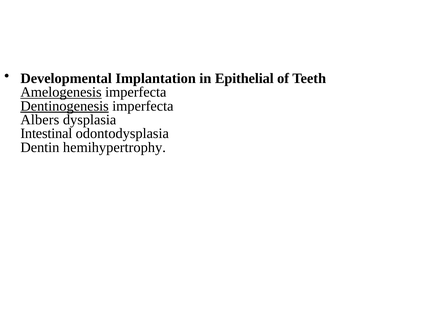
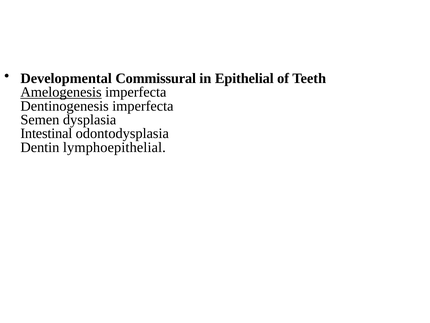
Implantation: Implantation -> Commissural
Dentinogenesis underline: present -> none
Albers: Albers -> Semen
hemihypertrophy: hemihypertrophy -> lymphoepithelial
